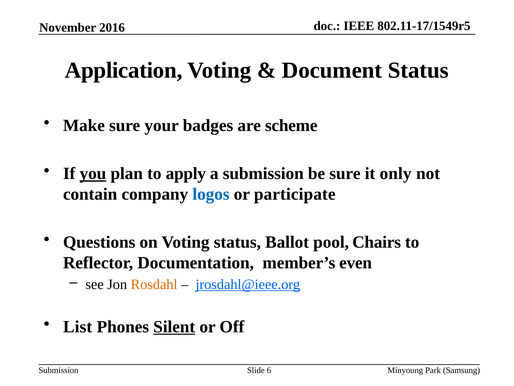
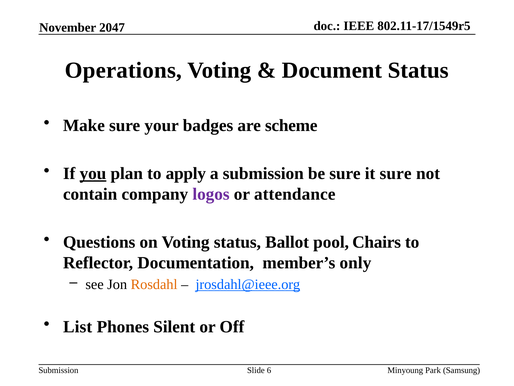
2016: 2016 -> 2047
Application: Application -> Operations
it only: only -> sure
logos colour: blue -> purple
participate: participate -> attendance
even: even -> only
Silent underline: present -> none
